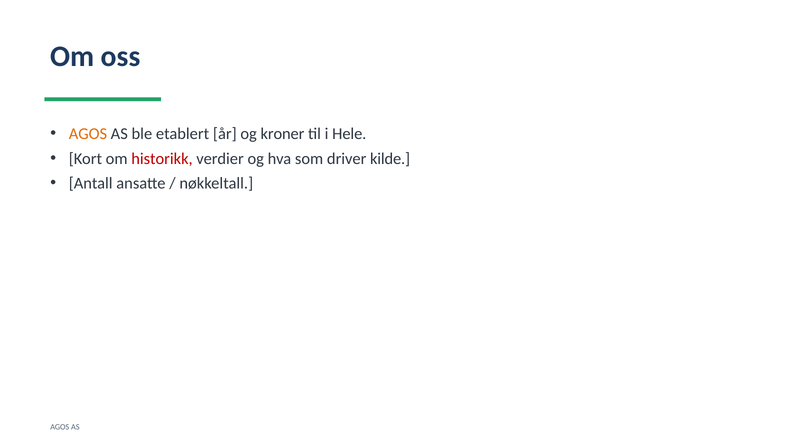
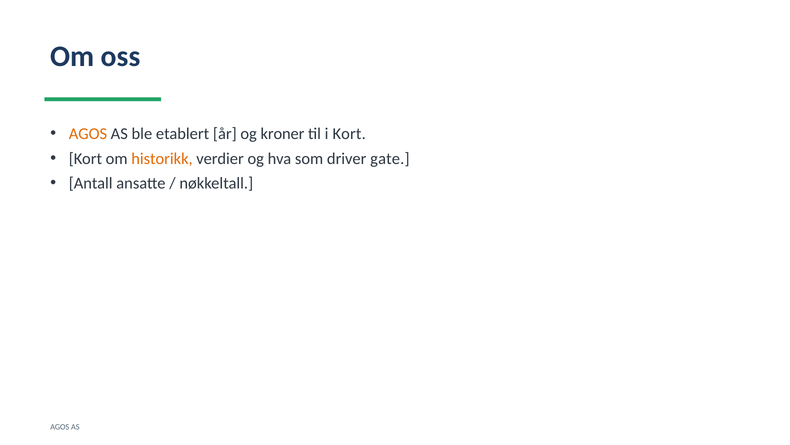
i Hele: Hele -> Kort
historikk colour: red -> orange
kilde: kilde -> gate
